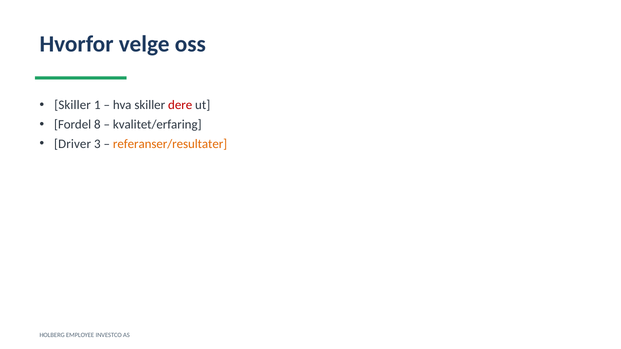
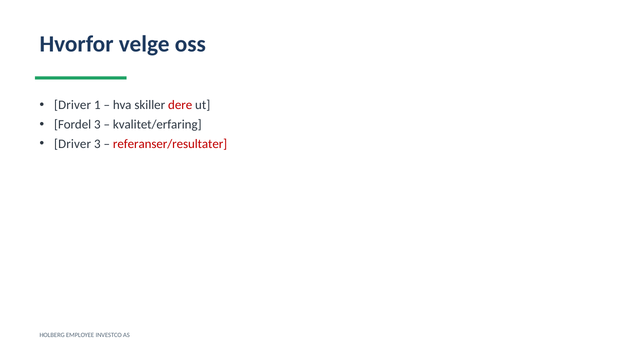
Skiller at (73, 105): Skiller -> Driver
Fordel 8: 8 -> 3
referanser/resultater colour: orange -> red
